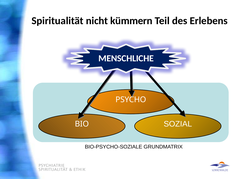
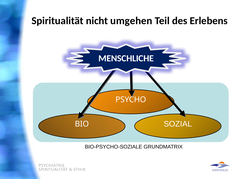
kümmern: kümmern -> umgehen
